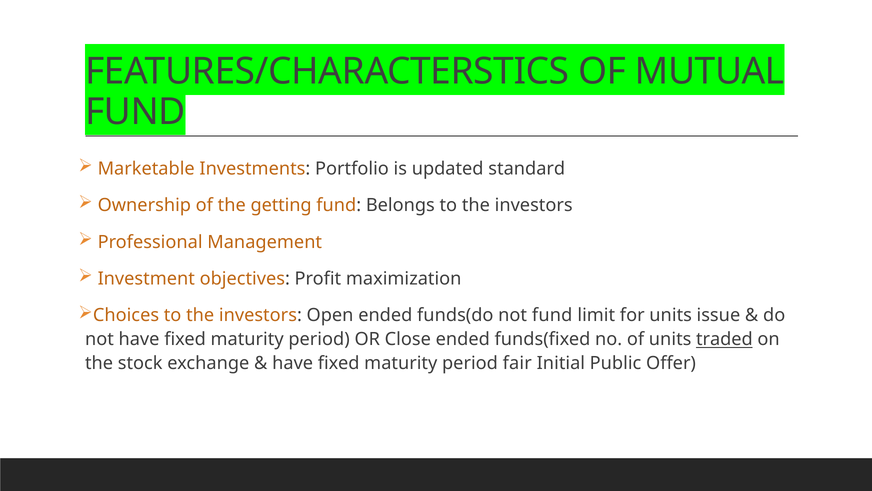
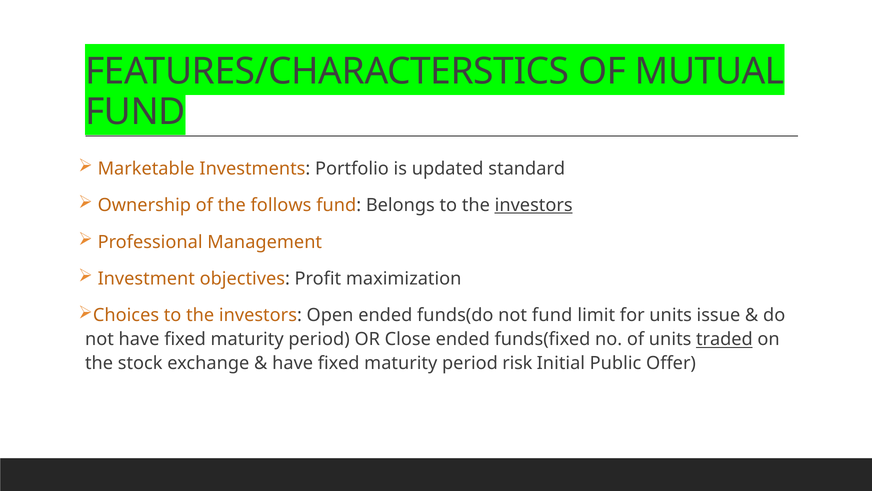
getting: getting -> follows
investors at (534, 205) underline: none -> present
fair: fair -> risk
